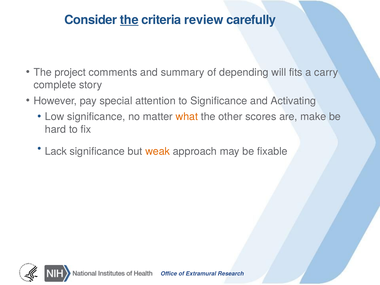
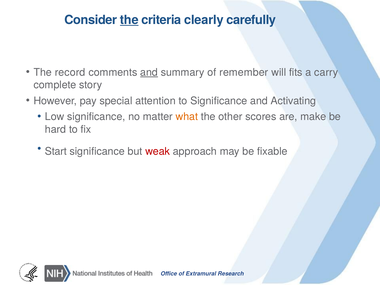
review: review -> clearly
project: project -> record
and at (149, 72) underline: none -> present
depending: depending -> remember
Lack: Lack -> Start
weak colour: orange -> red
